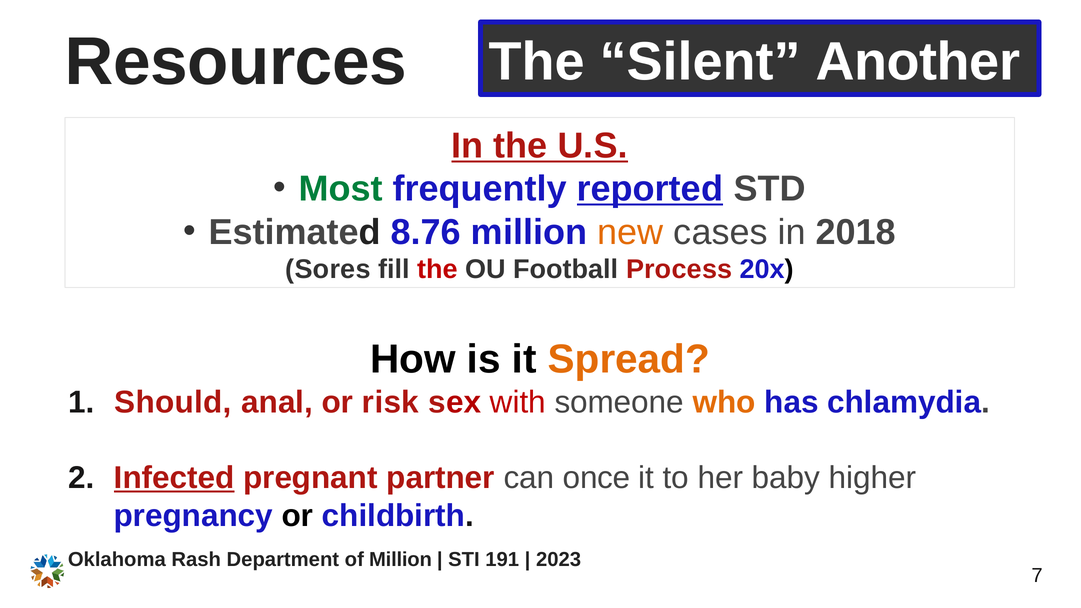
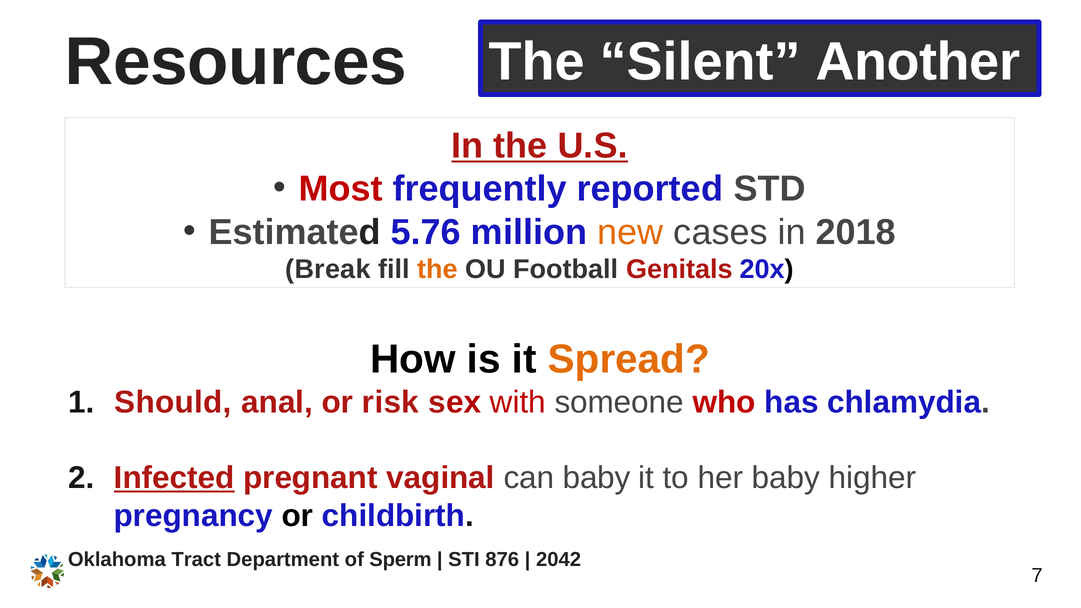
Most colour: green -> red
reported underline: present -> none
8.76: 8.76 -> 5.76
Sores: Sores -> Break
the at (438, 269) colour: red -> orange
Process: Process -> Genitals
who colour: orange -> red
partner: partner -> vaginal
can once: once -> baby
Rash: Rash -> Tract
of Million: Million -> Sperm
191: 191 -> 876
2023: 2023 -> 2042
